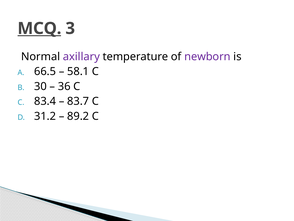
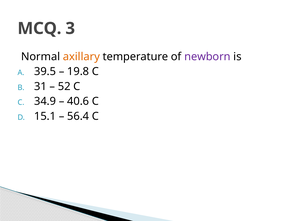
MCQ underline: present -> none
axillary colour: purple -> orange
66.5: 66.5 -> 39.5
58.1: 58.1 -> 19.8
30: 30 -> 31
36: 36 -> 52
83.4: 83.4 -> 34.9
83.7: 83.7 -> 40.6
31.2: 31.2 -> 15.1
89.2: 89.2 -> 56.4
